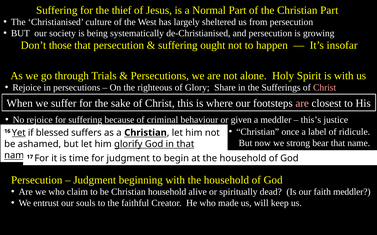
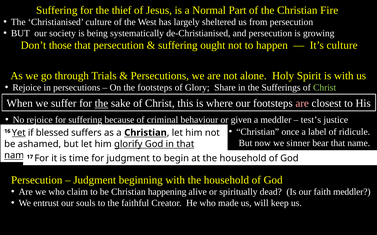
Christian Part: Part -> Fire
It’s insofar: insofar -> culture
the righteous: righteous -> footsteps
Christ at (325, 88) colour: pink -> light green
the at (101, 104) underline: none -> present
this’s: this’s -> test’s
strong: strong -> sinner
Christian household: household -> happening
